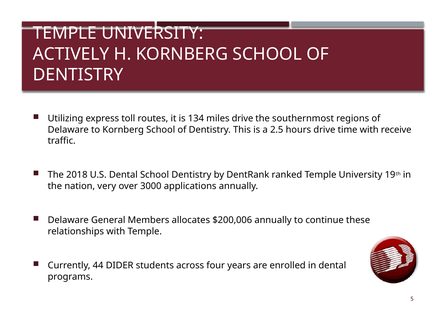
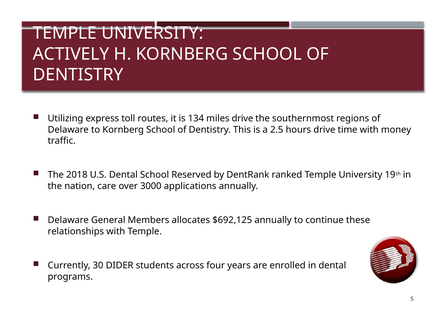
receive: receive -> money
School Dentistry: Dentistry -> Reserved
very: very -> care
$200,006: $200,006 -> $692,125
44: 44 -> 30
